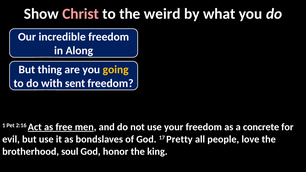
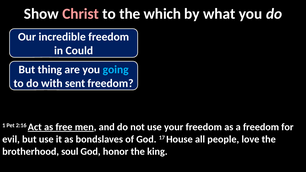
weird: weird -> which
Along: Along -> Could
going colour: yellow -> light blue
a concrete: concrete -> freedom
Pretty: Pretty -> House
